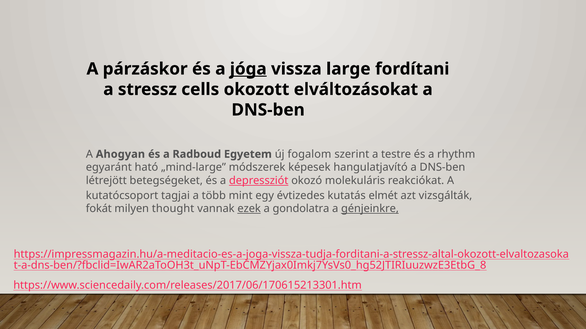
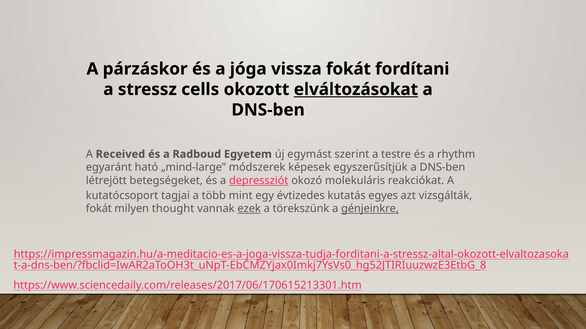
jóga underline: present -> none
vissza large: large -> fokát
elváltozásokat underline: none -> present
Ahogyan: Ahogyan -> Received
fogalom: fogalom -> egymást
hangulatjavító: hangulatjavító -> egyszerűsítjük
elmét: elmét -> egyes
gondolatra: gondolatra -> törekszünk
